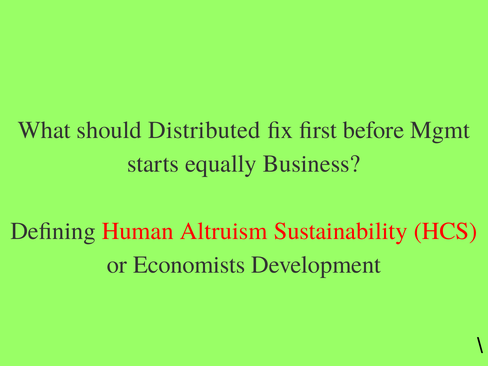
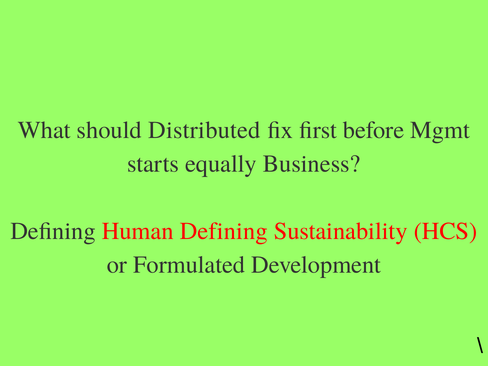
Human Altruism: Altruism -> Defining
Economists: Economists -> Formulated
